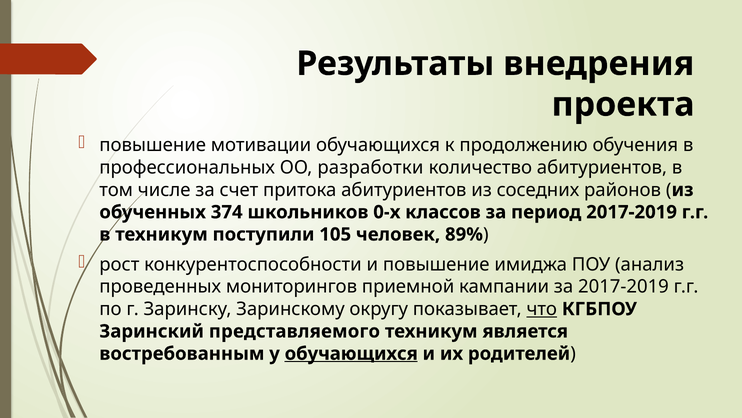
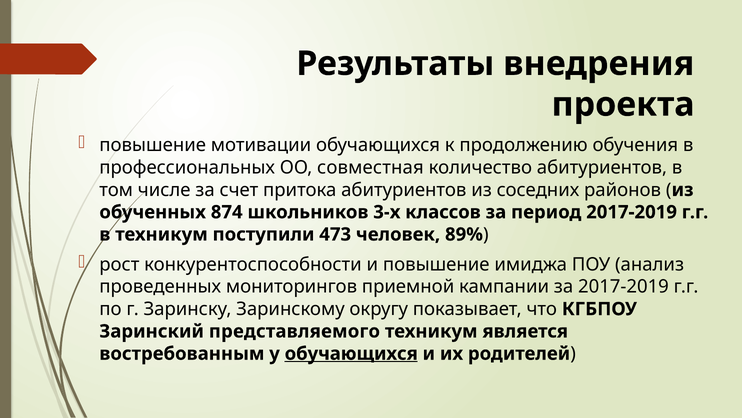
разработки: разработки -> совместная
374: 374 -> 874
0-х: 0-х -> 3-х
105: 105 -> 473
что underline: present -> none
